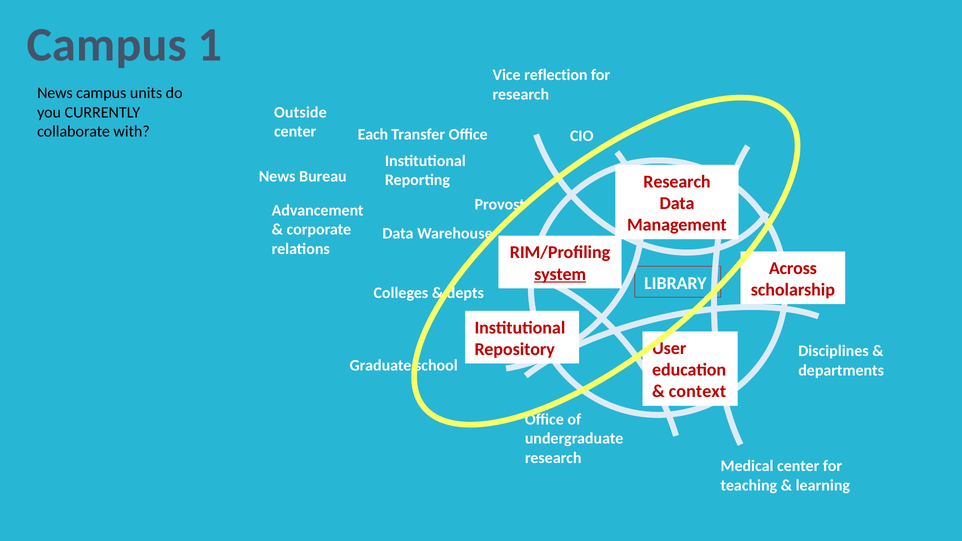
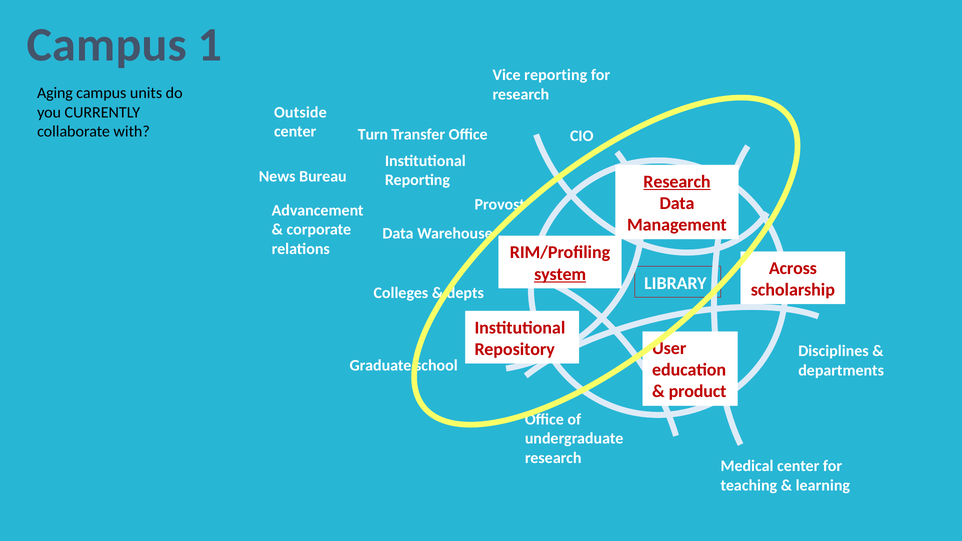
Vice reflection: reflection -> reporting
News at (55, 93): News -> Aging
Each: Each -> Turn
Research at (677, 182) underline: none -> present
context: context -> product
